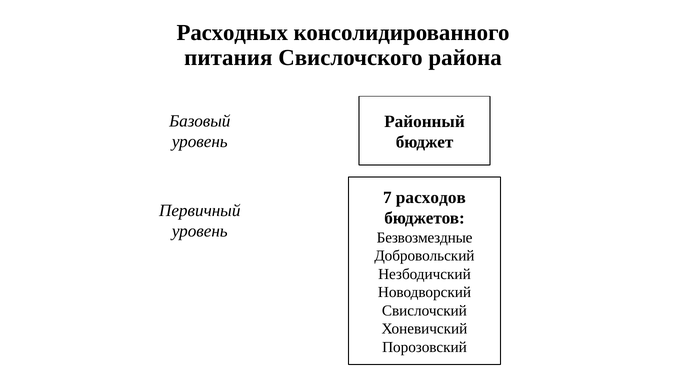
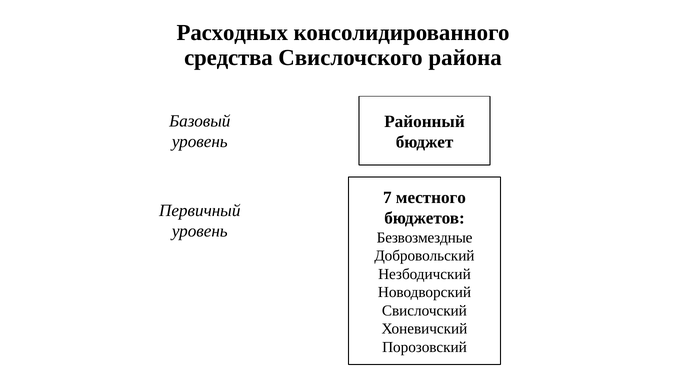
питания: питания -> средства
расходов: расходов -> местного
